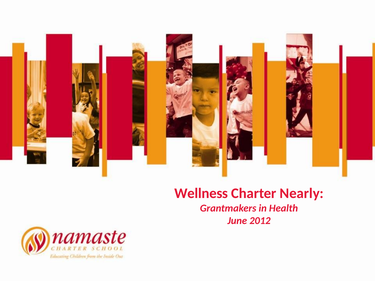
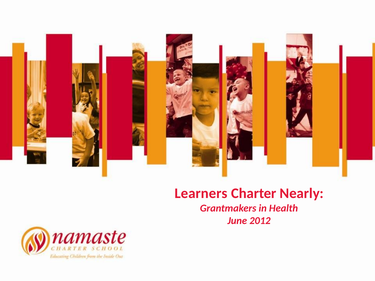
Wellness: Wellness -> Learners
